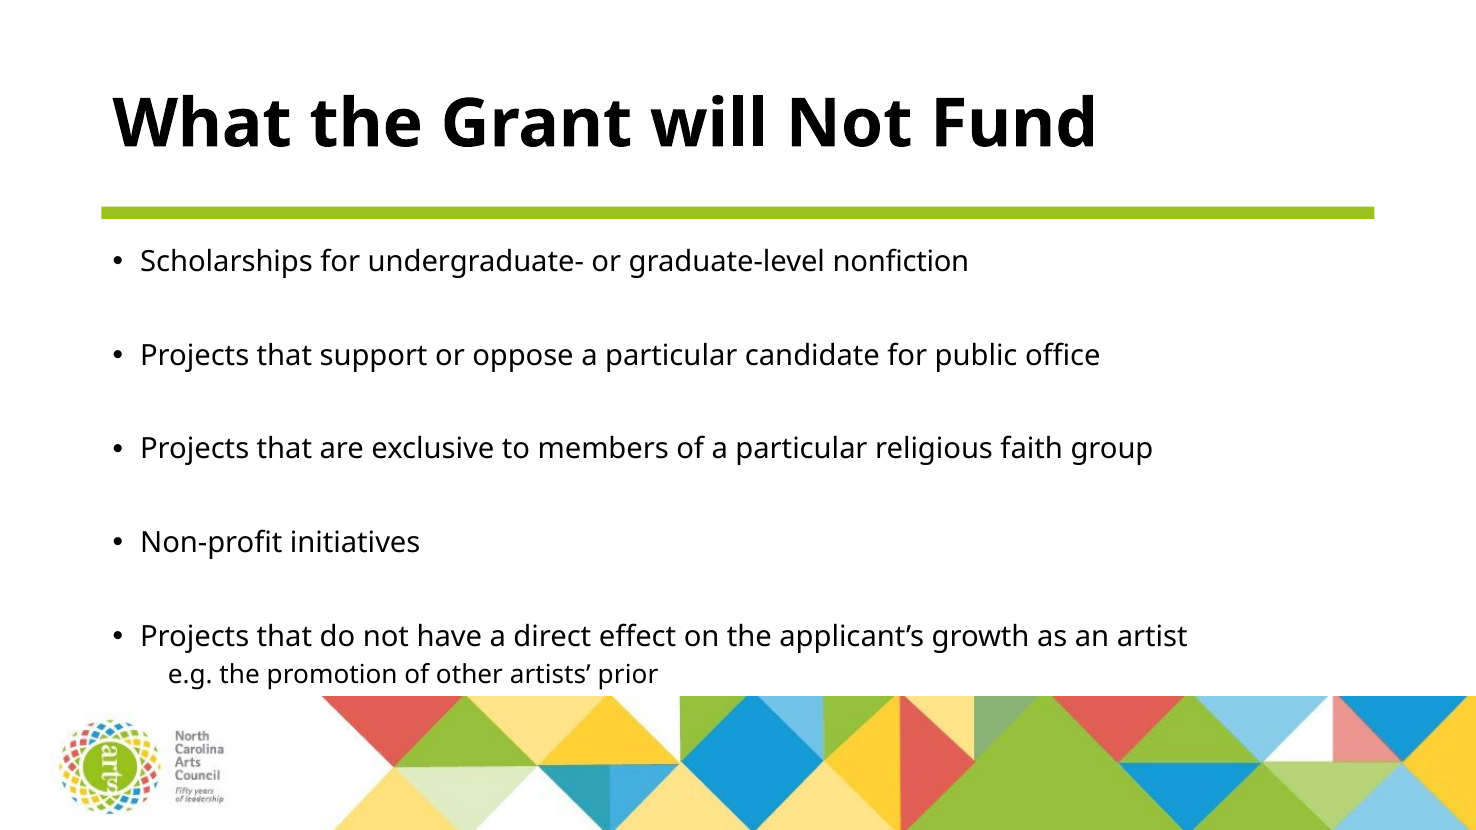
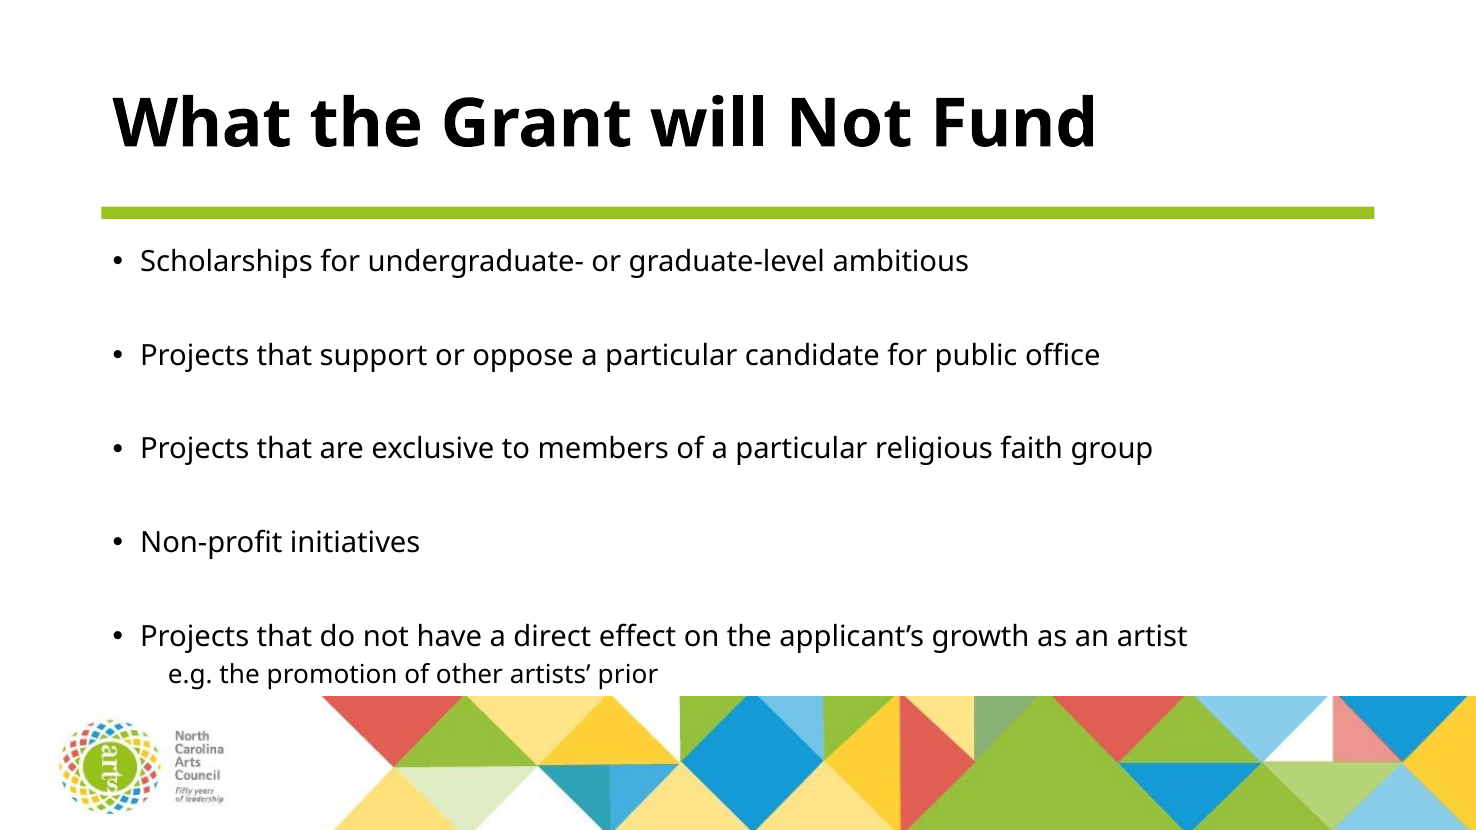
nonfiction: nonfiction -> ambitious
